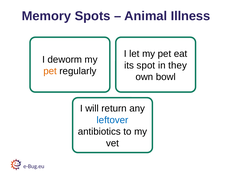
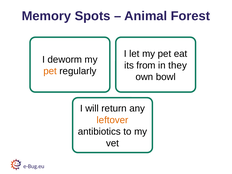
Illness: Illness -> Forest
spot: spot -> from
leftover colour: blue -> orange
